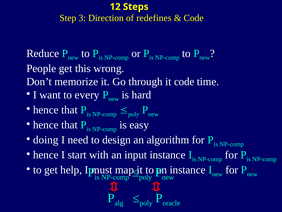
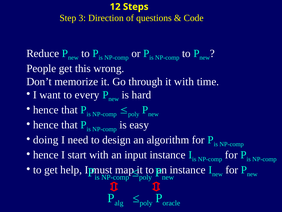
redefines: redefines -> questions
it code: code -> with
